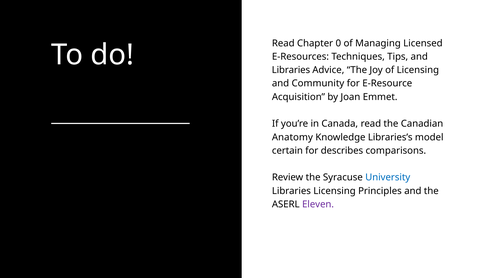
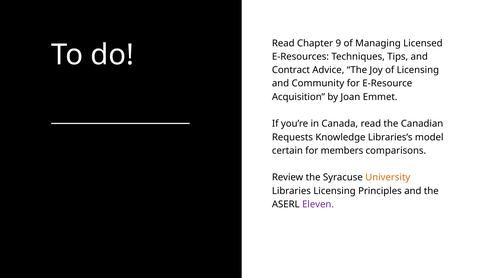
0: 0 -> 9
Libraries at (291, 70): Libraries -> Contract
Anatomy: Anatomy -> Requests
describes: describes -> members
University colour: blue -> orange
